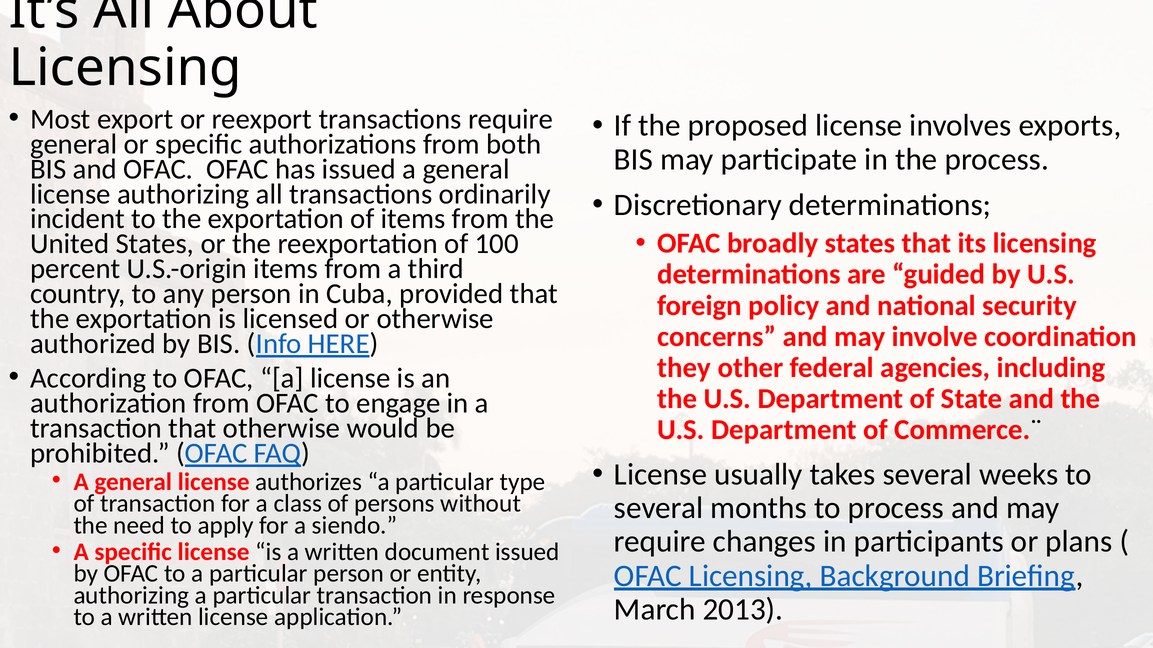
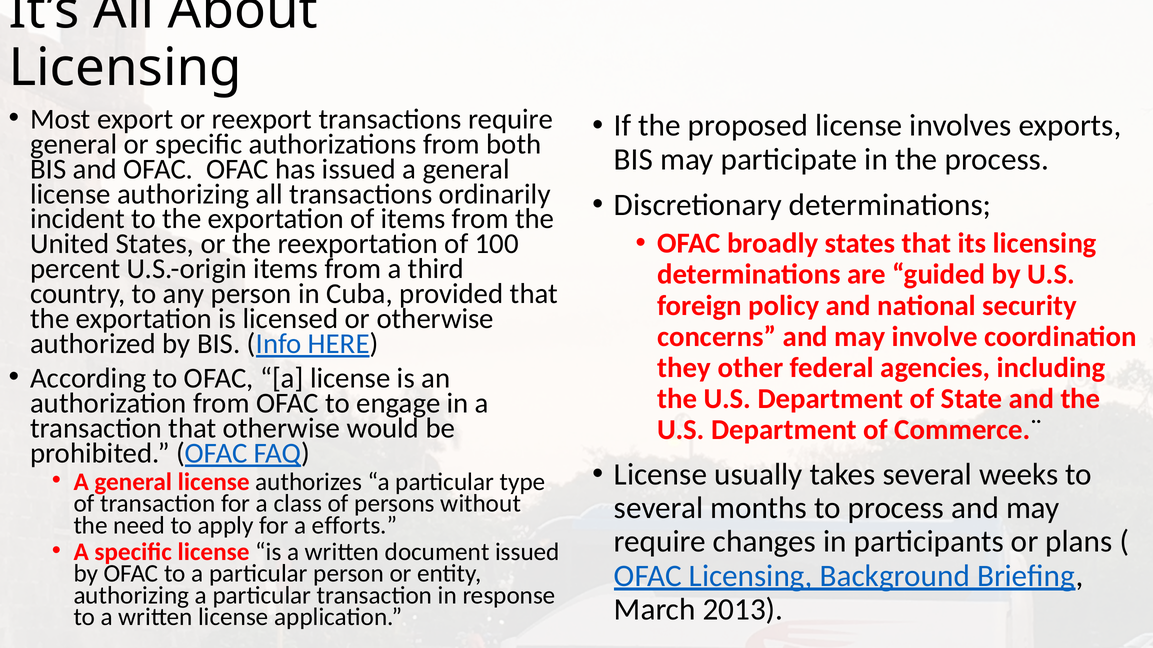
siendo: siendo -> efforts
